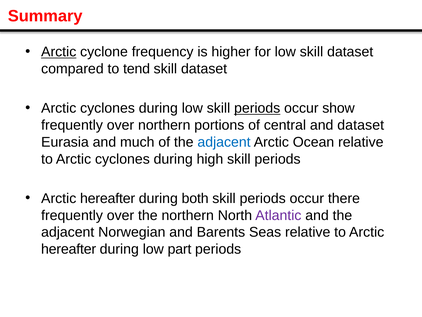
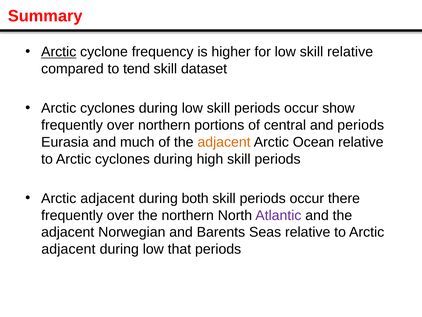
low skill dataset: dataset -> relative
periods at (257, 108) underline: present -> none
and dataset: dataset -> periods
adjacent at (224, 142) colour: blue -> orange
hereafter at (108, 198): hereafter -> adjacent
hereafter at (69, 249): hereafter -> adjacent
part: part -> that
